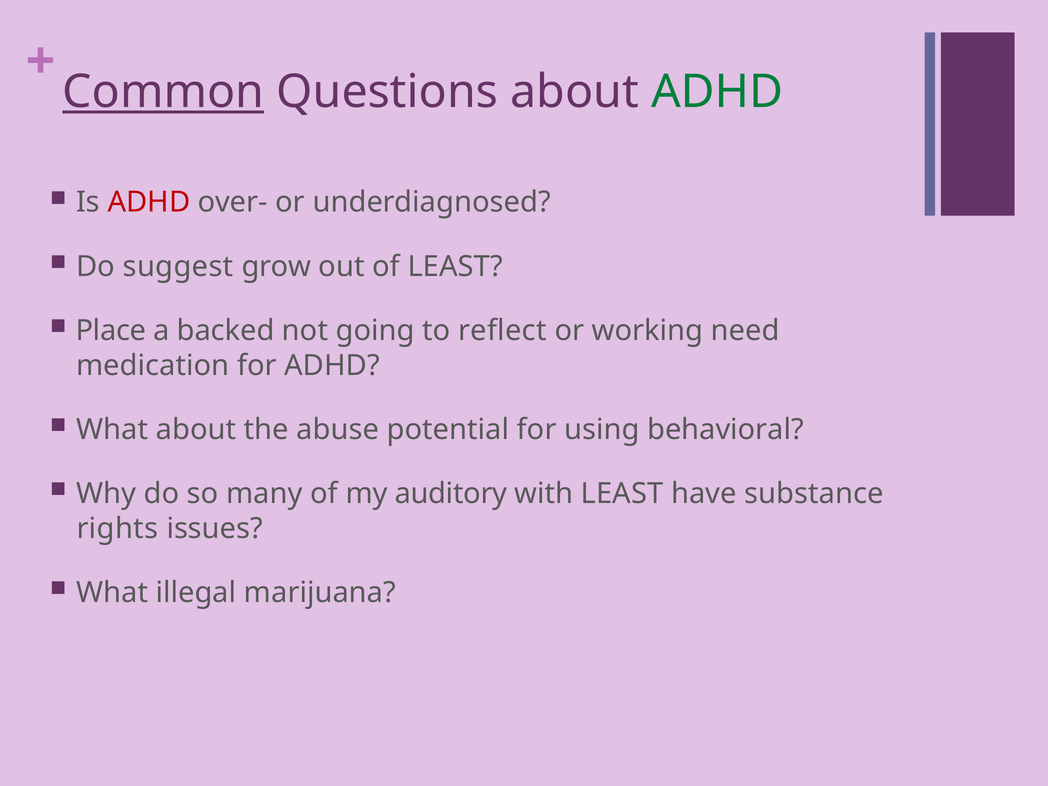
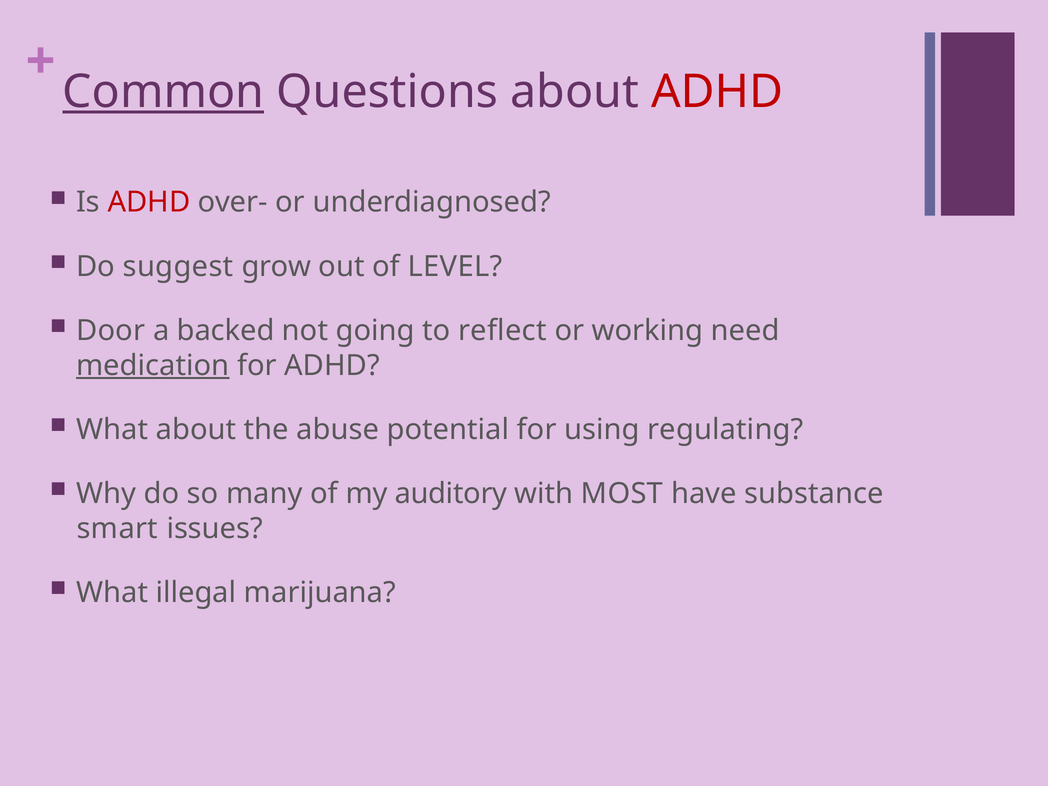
ADHD at (717, 92) colour: green -> red
of LEAST: LEAST -> LEVEL
Place: Place -> Door
medication underline: none -> present
behavioral: behavioral -> regulating
with LEAST: LEAST -> MOST
rights: rights -> smart
